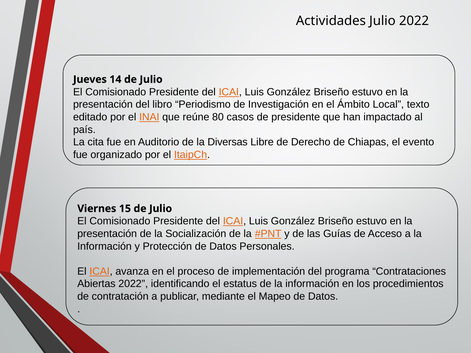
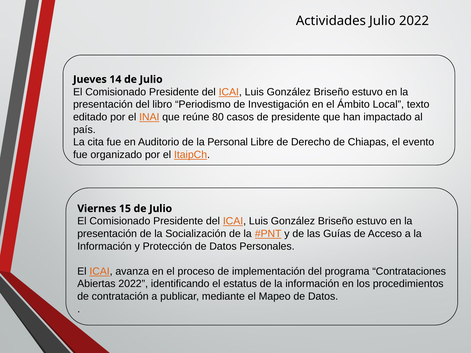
Diversas: Diversas -> Personal
